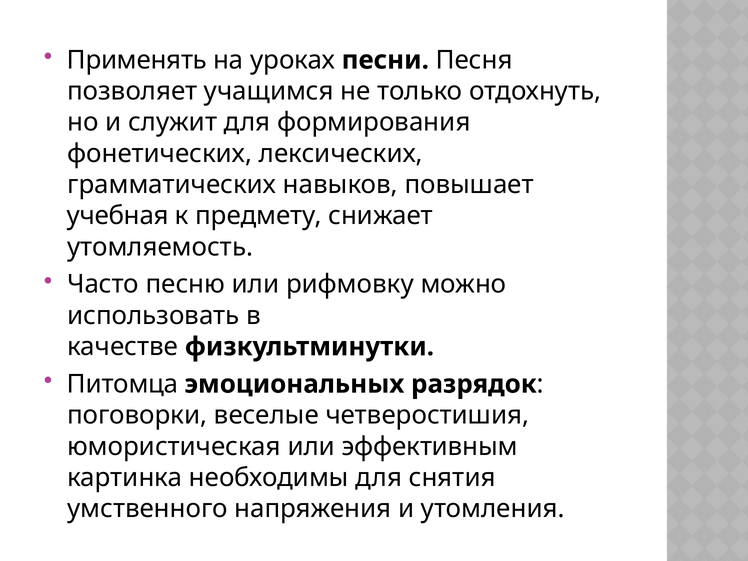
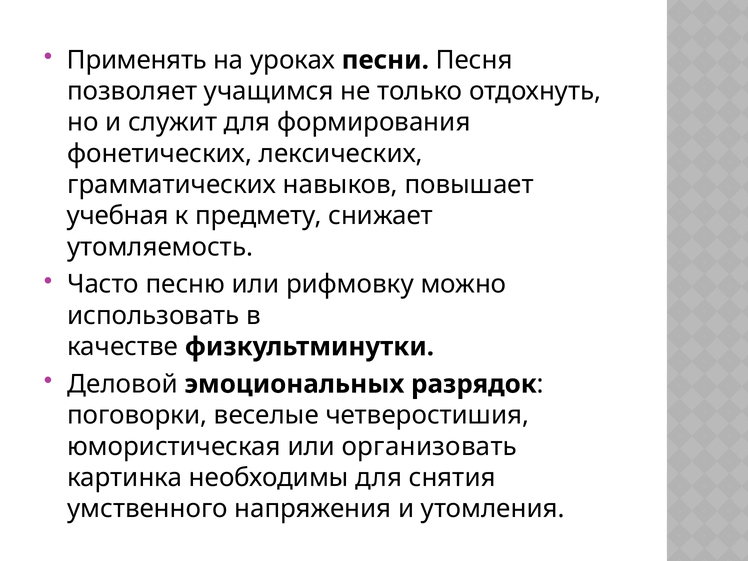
Питомца: Питомца -> Деловой
эффективным: эффективным -> организовать
